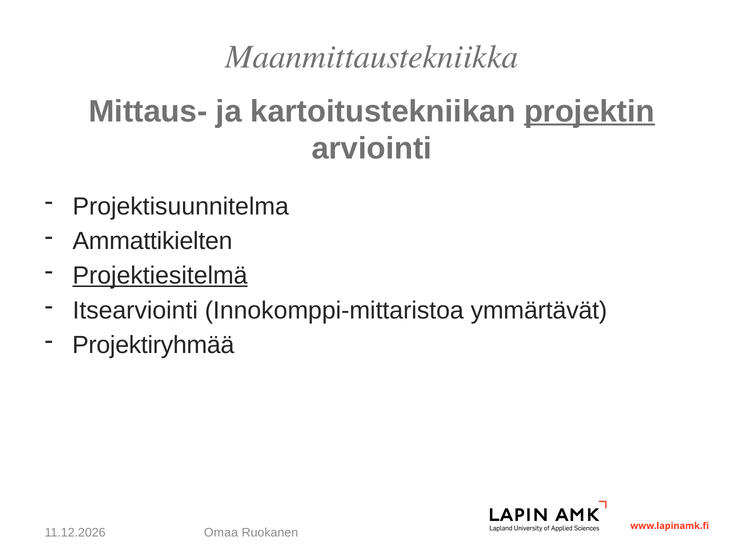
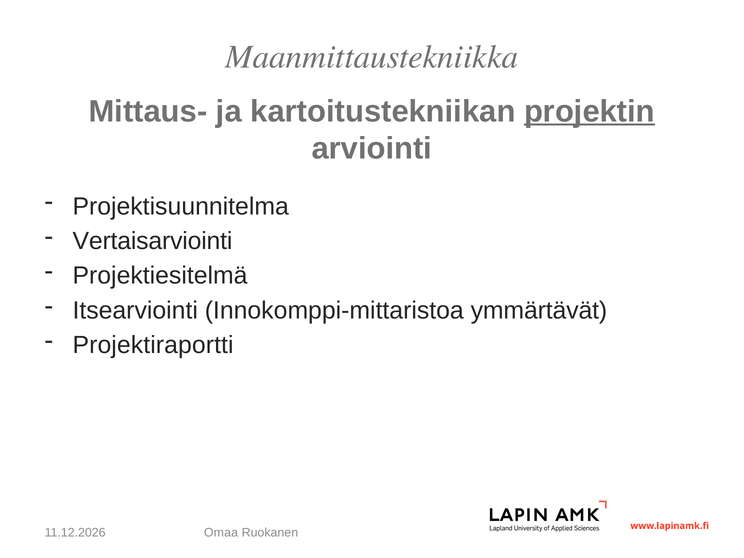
Ammattikielten: Ammattikielten -> Vertaisarviointi
Projektiesitelmä underline: present -> none
Projektiryhmää: Projektiryhmää -> Projektiraportti
